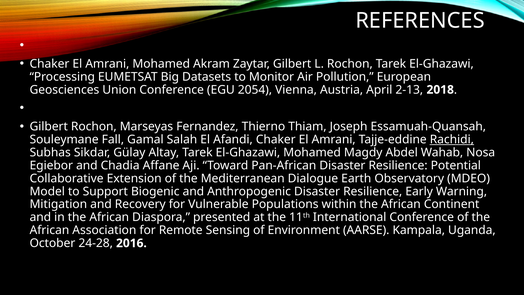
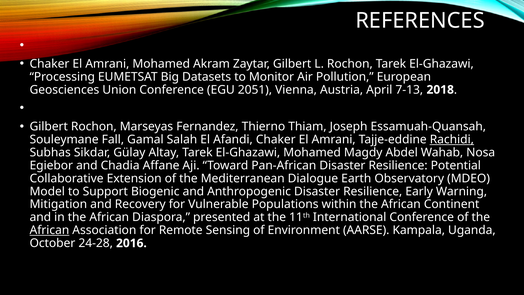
2054: 2054 -> 2051
2-13: 2-13 -> 7-13
African at (49, 230) underline: none -> present
